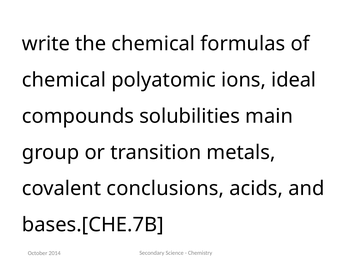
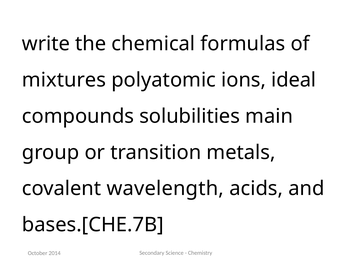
chemical at (64, 80): chemical -> mixtures
conclusions: conclusions -> wavelength
